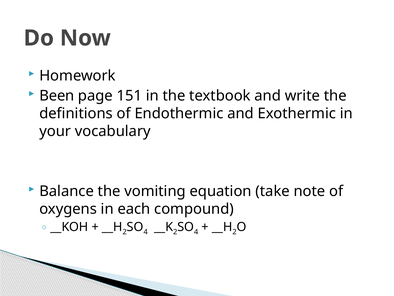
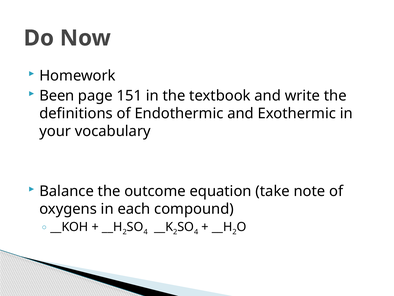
vomiting: vomiting -> outcome
